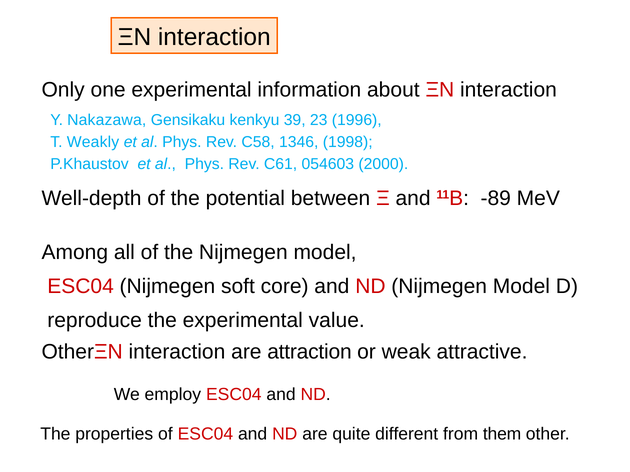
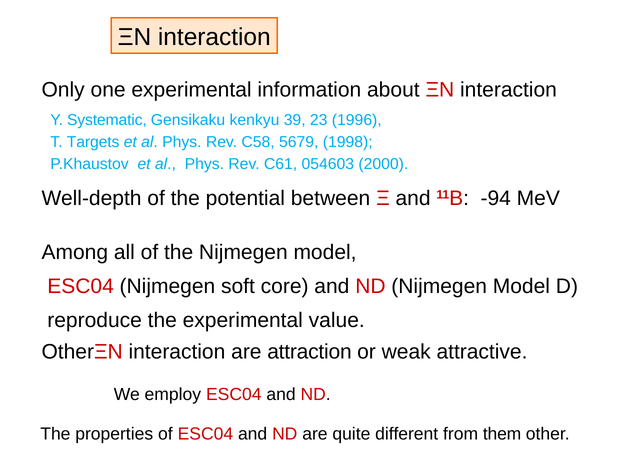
Nakazawa: Nakazawa -> Systematic
Weakly: Weakly -> Targets
1346: 1346 -> 5679
-89: -89 -> -94
